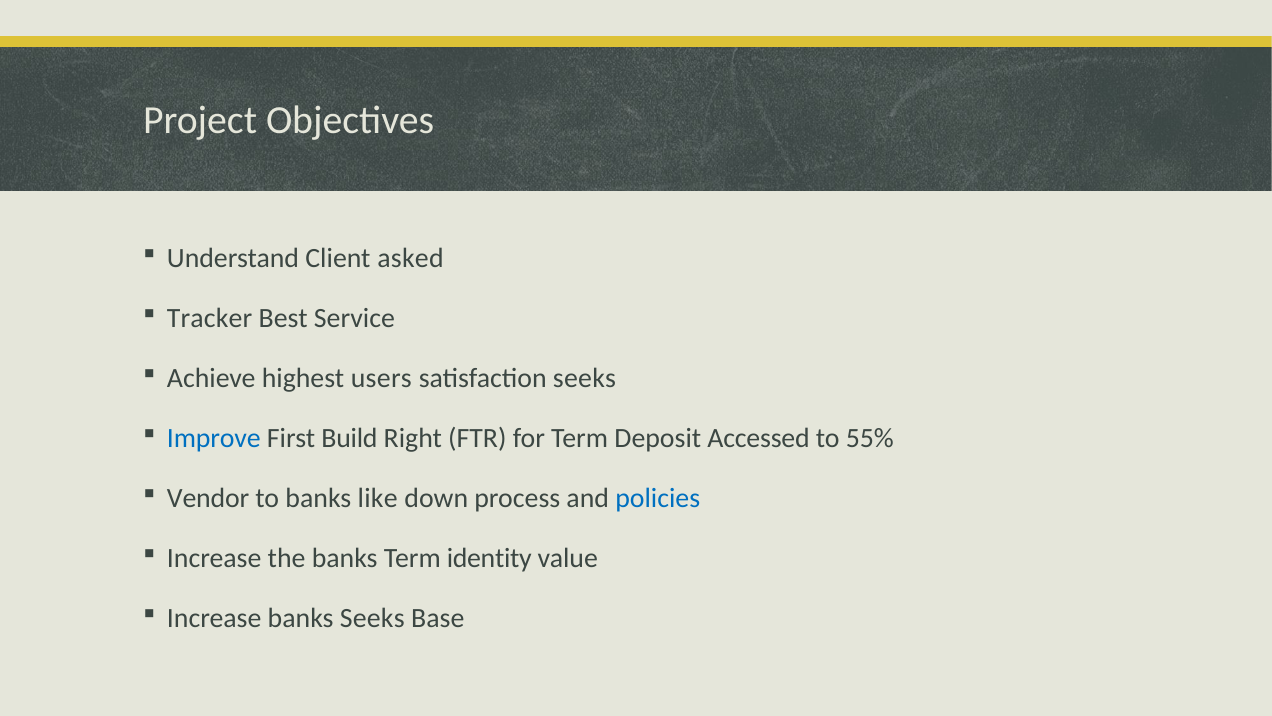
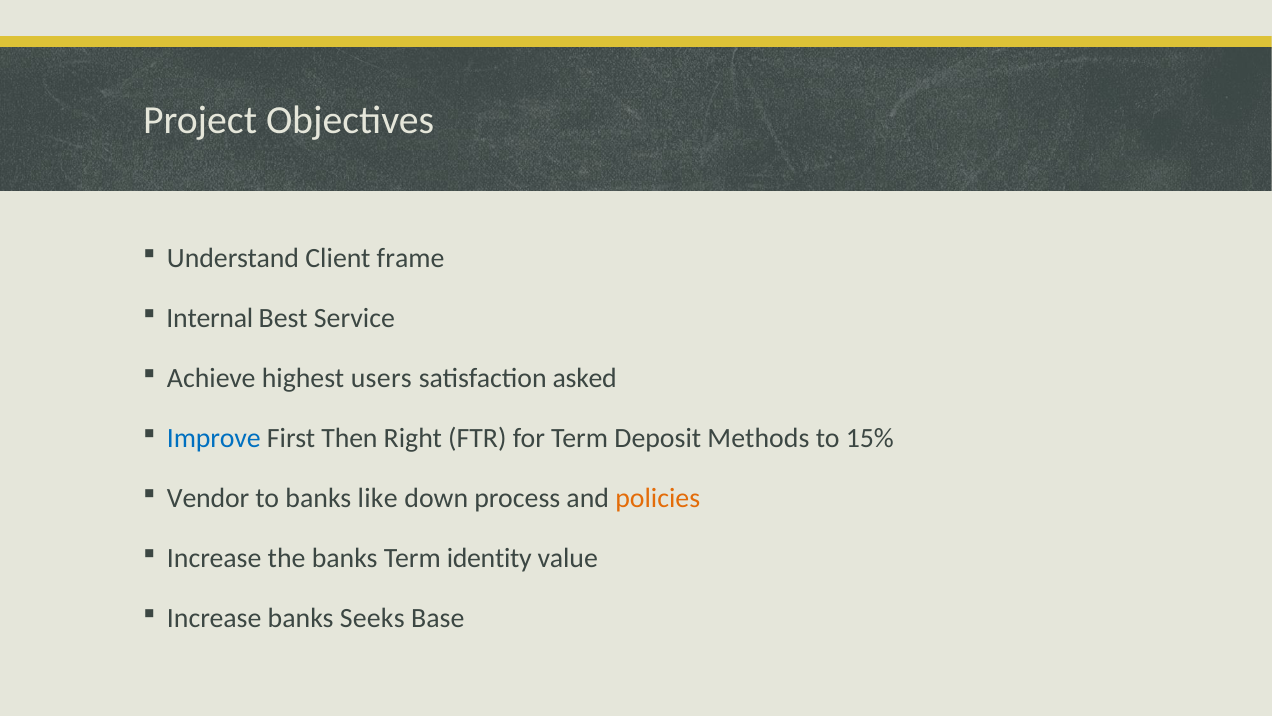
asked: asked -> frame
Tracker: Tracker -> Internal
satisfaction seeks: seeks -> asked
Build: Build -> Then
Accessed: Accessed -> Methods
55%: 55% -> 15%
policies colour: blue -> orange
